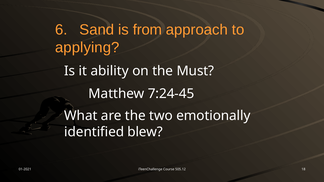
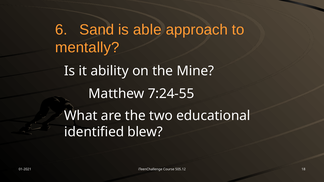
from: from -> able
applying: applying -> mentally
Must: Must -> Mine
7:24-45: 7:24-45 -> 7:24-55
emotionally: emotionally -> educational
